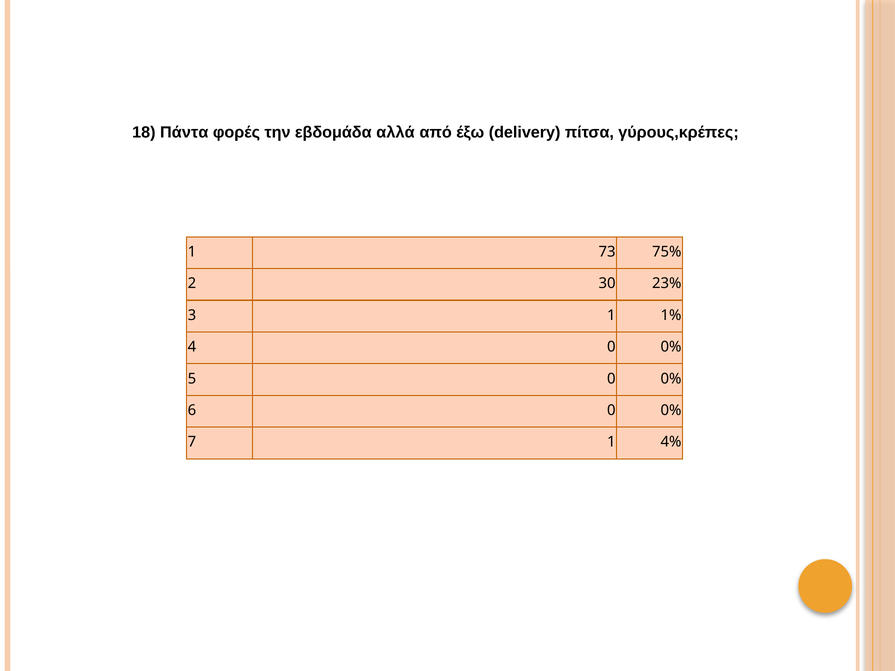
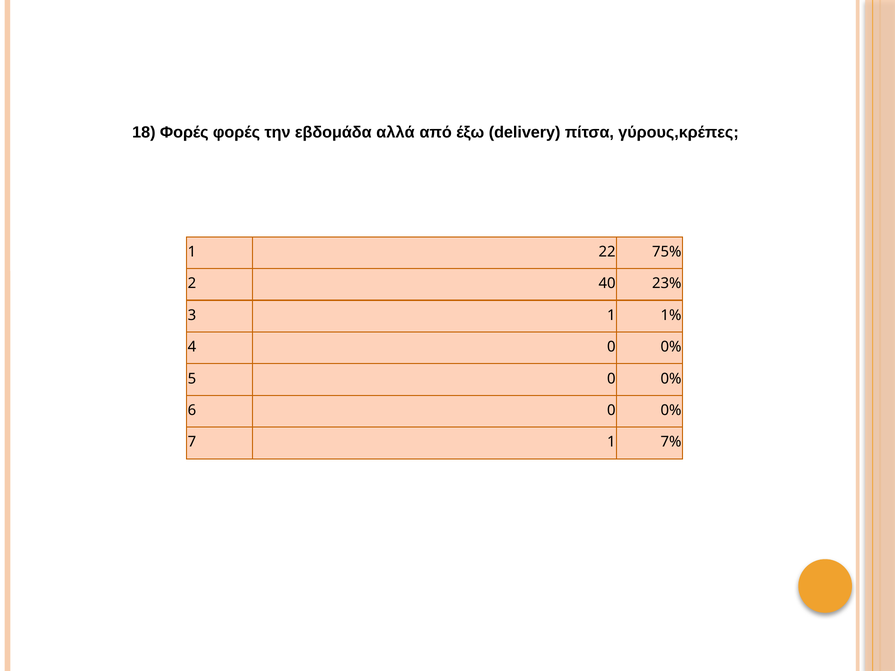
18 Πάντα: Πάντα -> Φορές
73: 73 -> 22
30: 30 -> 40
4%: 4% -> 7%
